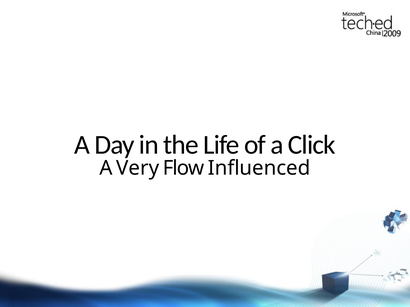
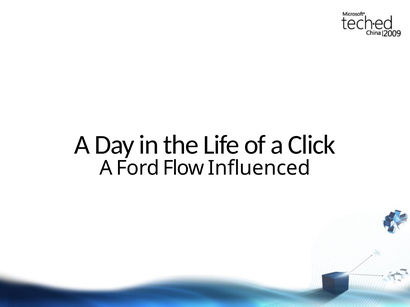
Very: Very -> Ford
